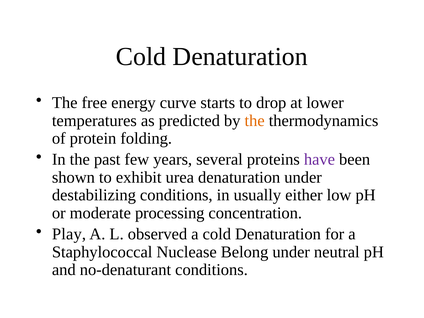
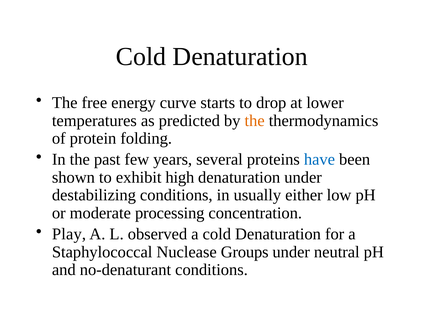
have colour: purple -> blue
urea: urea -> high
Belong: Belong -> Groups
